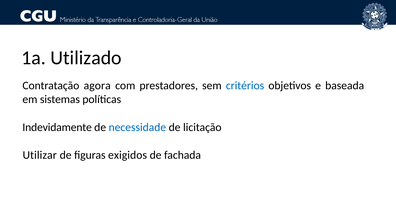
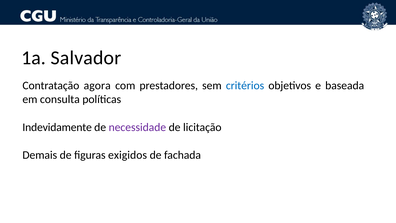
Utilizado: Utilizado -> Salvador
sistemas: sistemas -> consulta
necessidade colour: blue -> purple
Utilizar: Utilizar -> Demais
